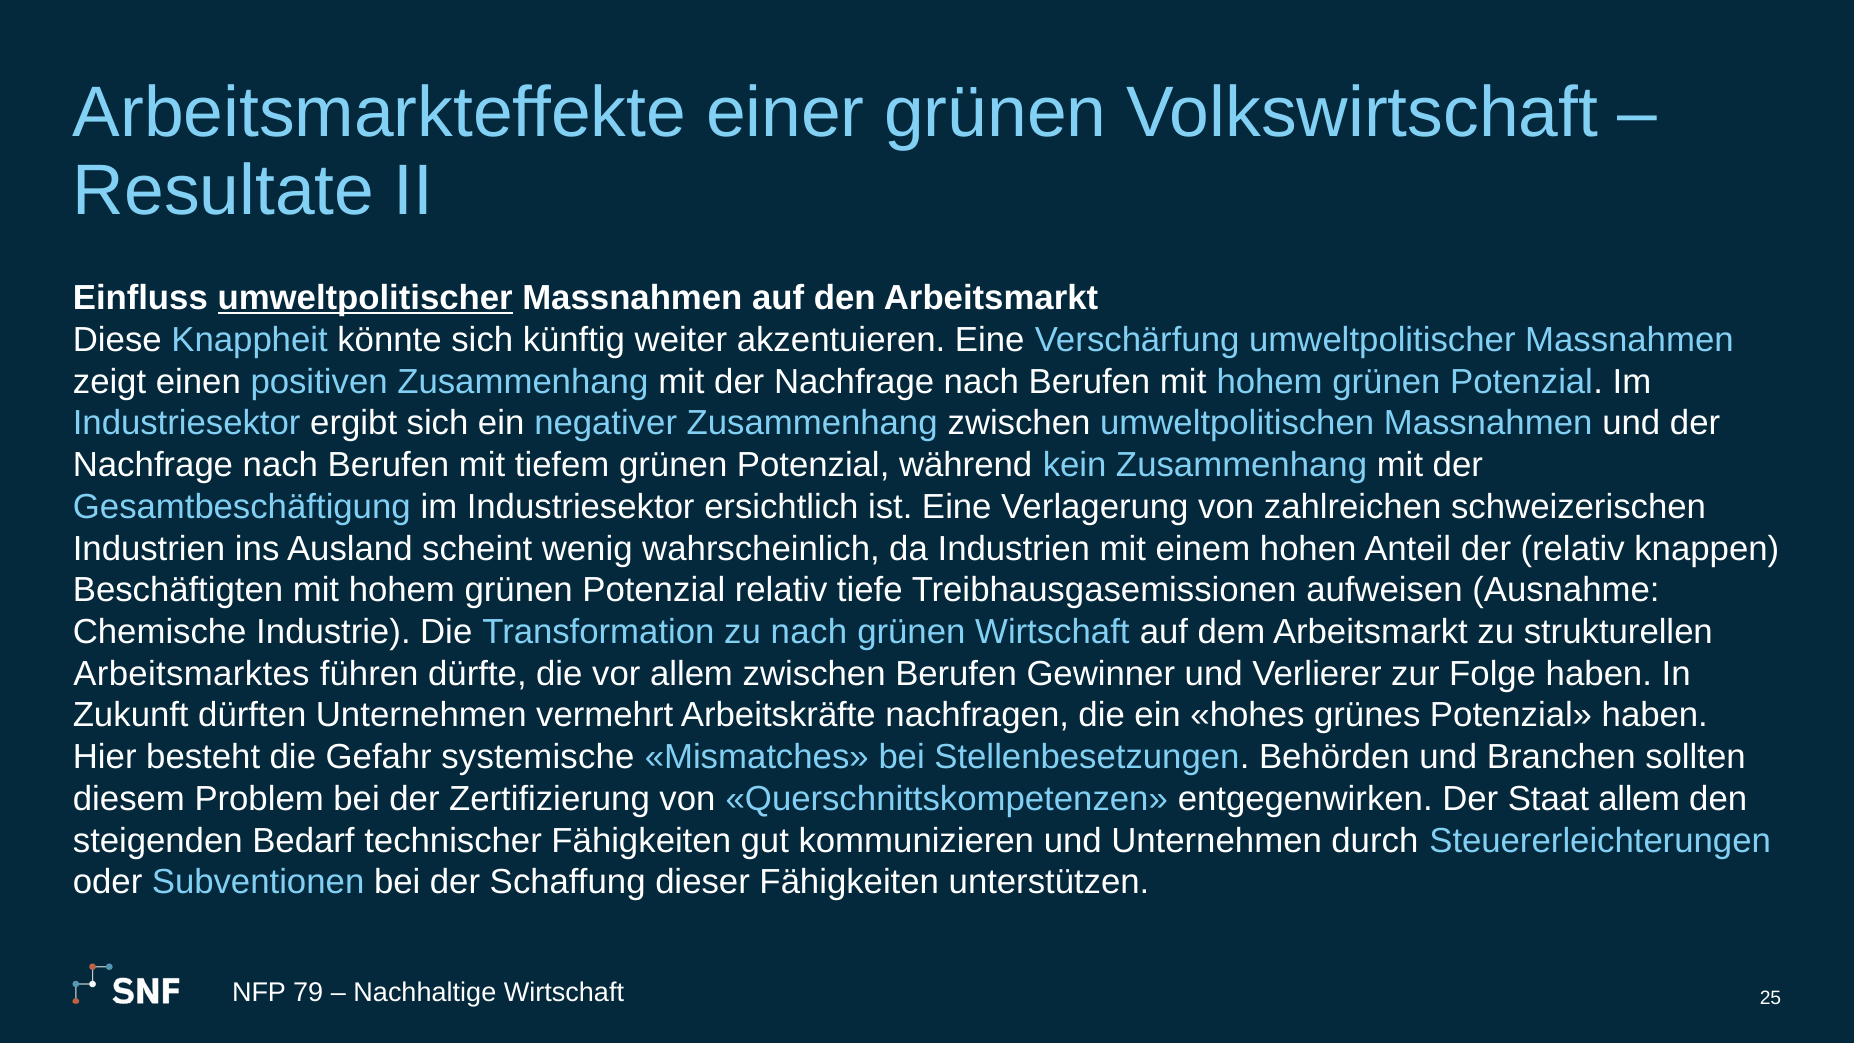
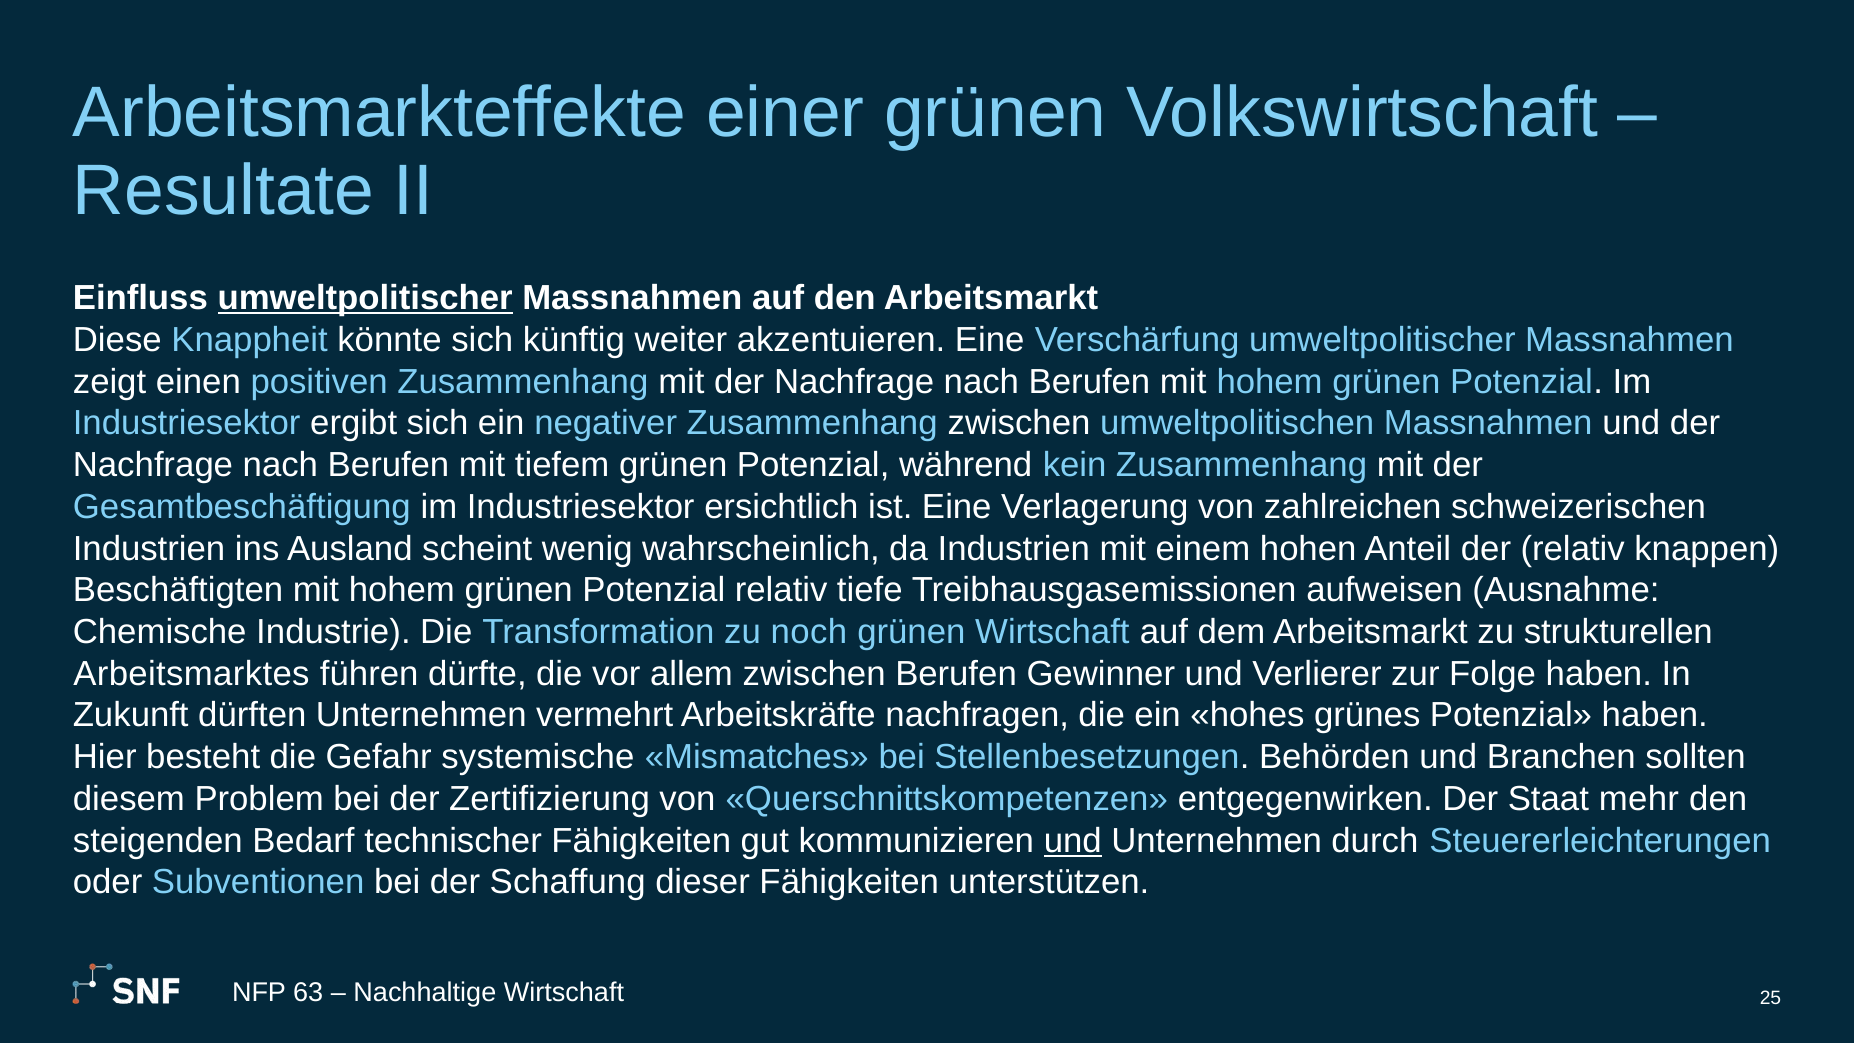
zu nach: nach -> noch
Staat allem: allem -> mehr
und at (1073, 841) underline: none -> present
79: 79 -> 63
